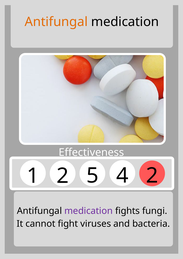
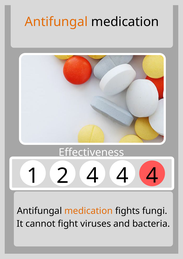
2 5: 5 -> 4
2 at (152, 176): 2 -> 4
medication at (89, 211) colour: purple -> orange
